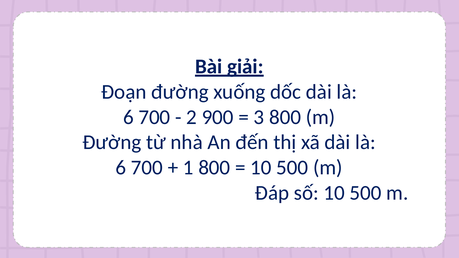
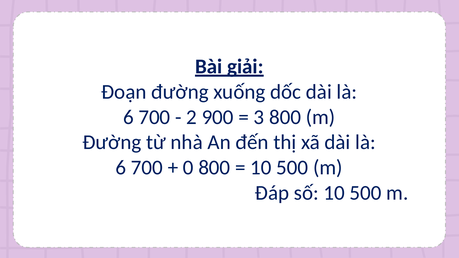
1: 1 -> 0
